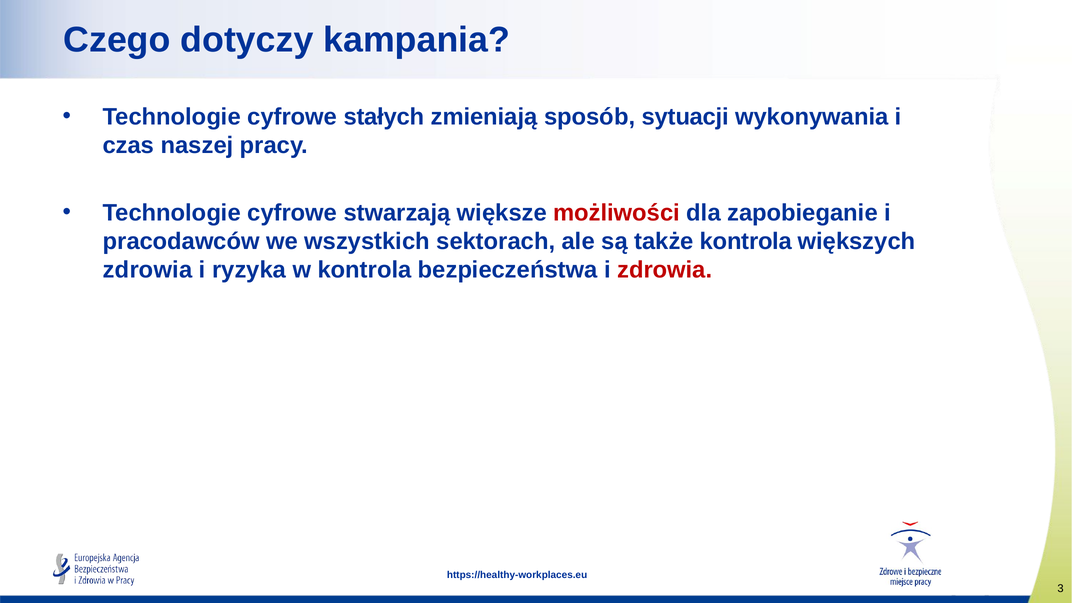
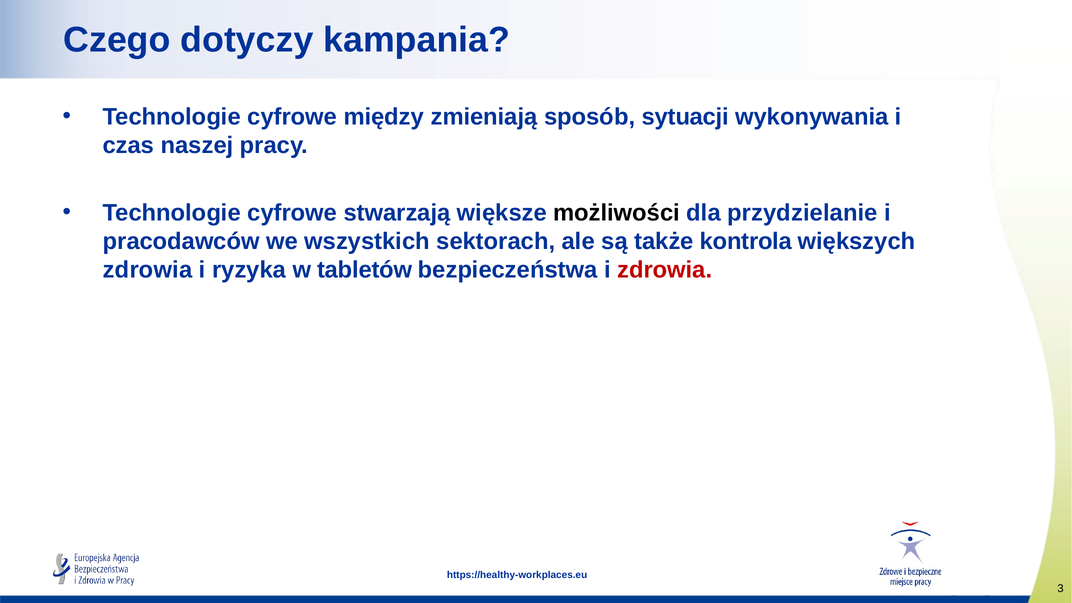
stałych: stałych -> między
możliwości colour: red -> black
zapobieganie: zapobieganie -> przydzielanie
w kontrola: kontrola -> tabletów
